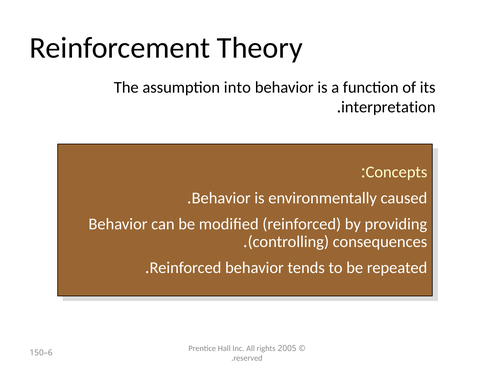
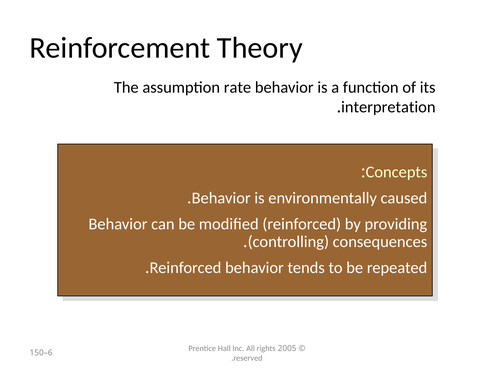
into: into -> rate
